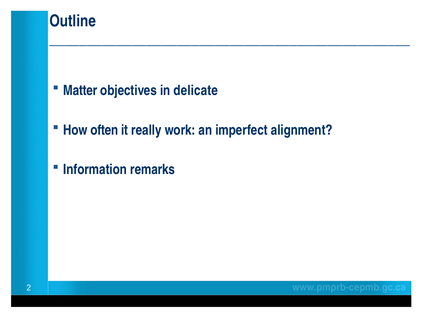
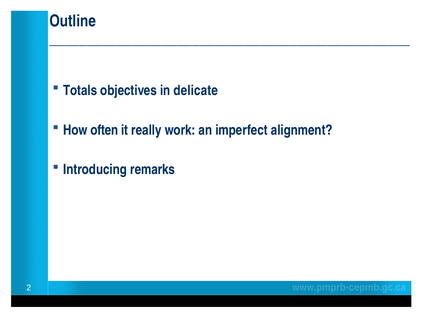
Matter: Matter -> Totals
Information: Information -> Introducing
